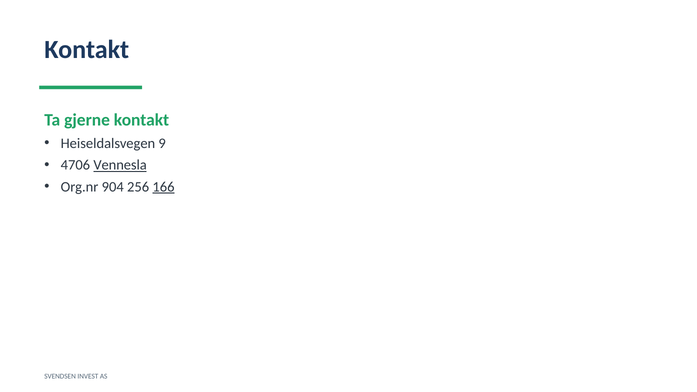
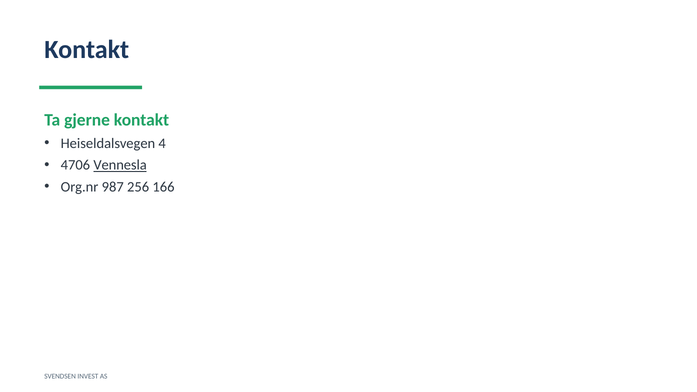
9: 9 -> 4
904: 904 -> 987
166 underline: present -> none
